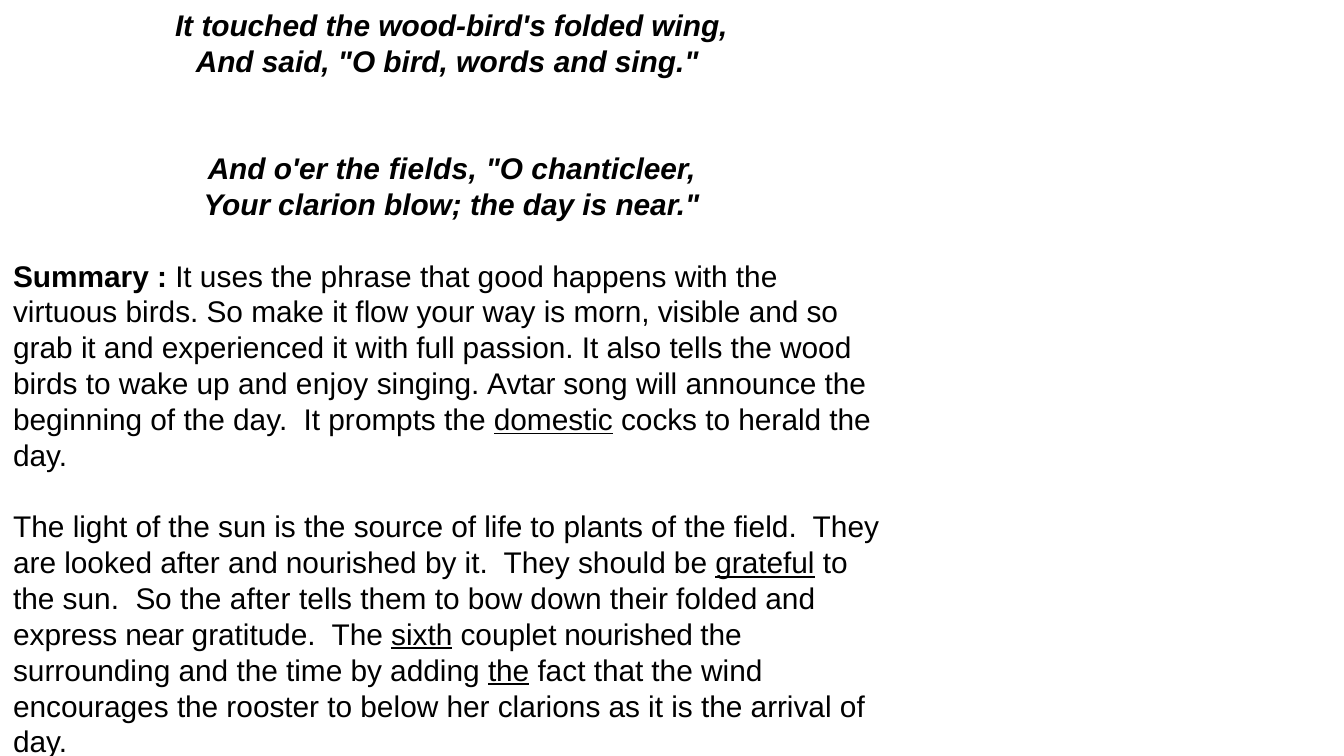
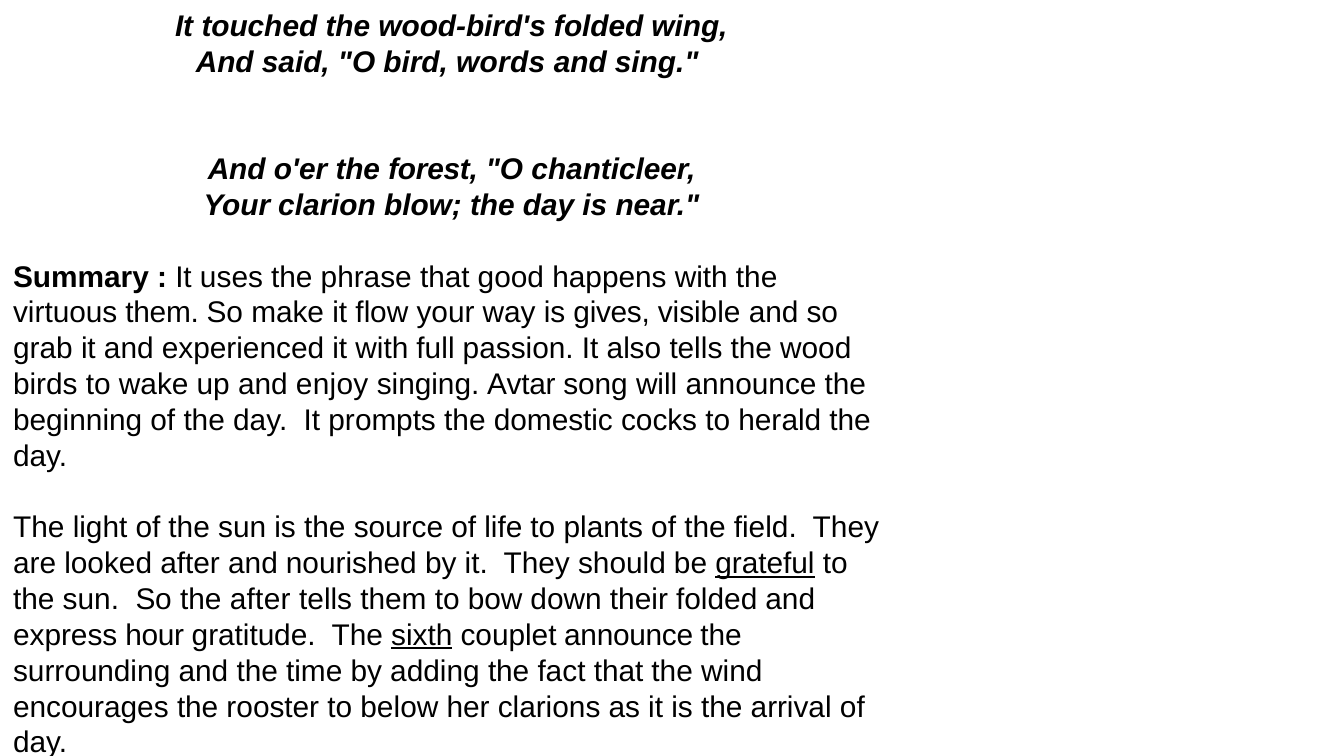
fields: fields -> forest
virtuous birds: birds -> them
morn: morn -> gives
domestic underline: present -> none
express near: near -> hour
couplet nourished: nourished -> announce
the at (509, 671) underline: present -> none
